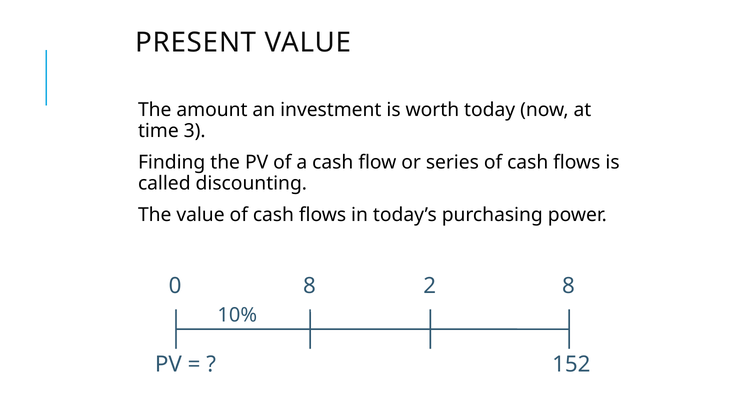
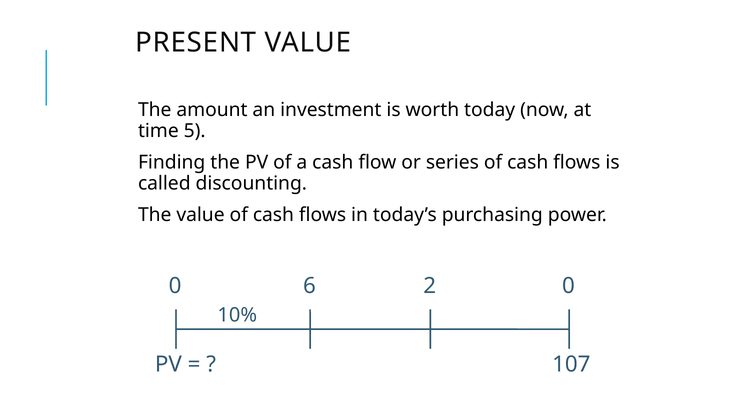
3: 3 -> 5
0 8: 8 -> 6
2 8: 8 -> 0
152: 152 -> 107
